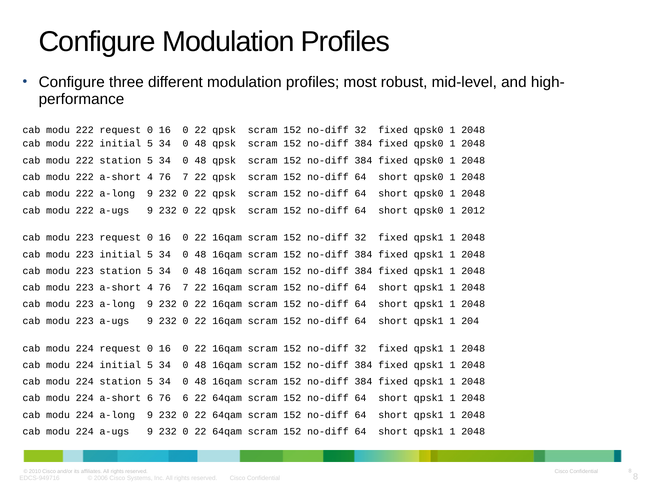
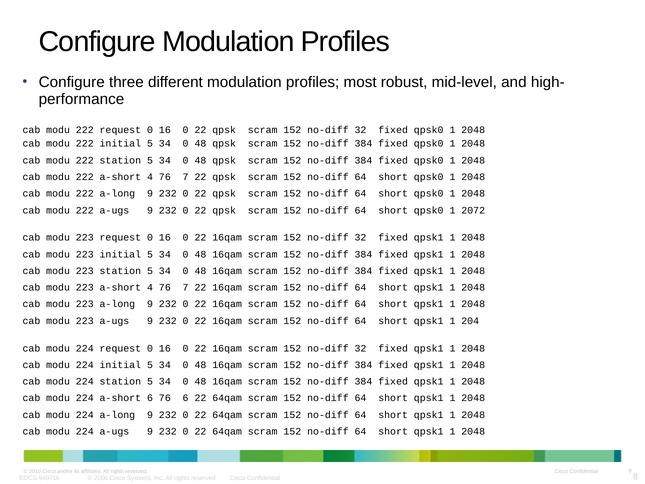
2012: 2012 -> 2072
